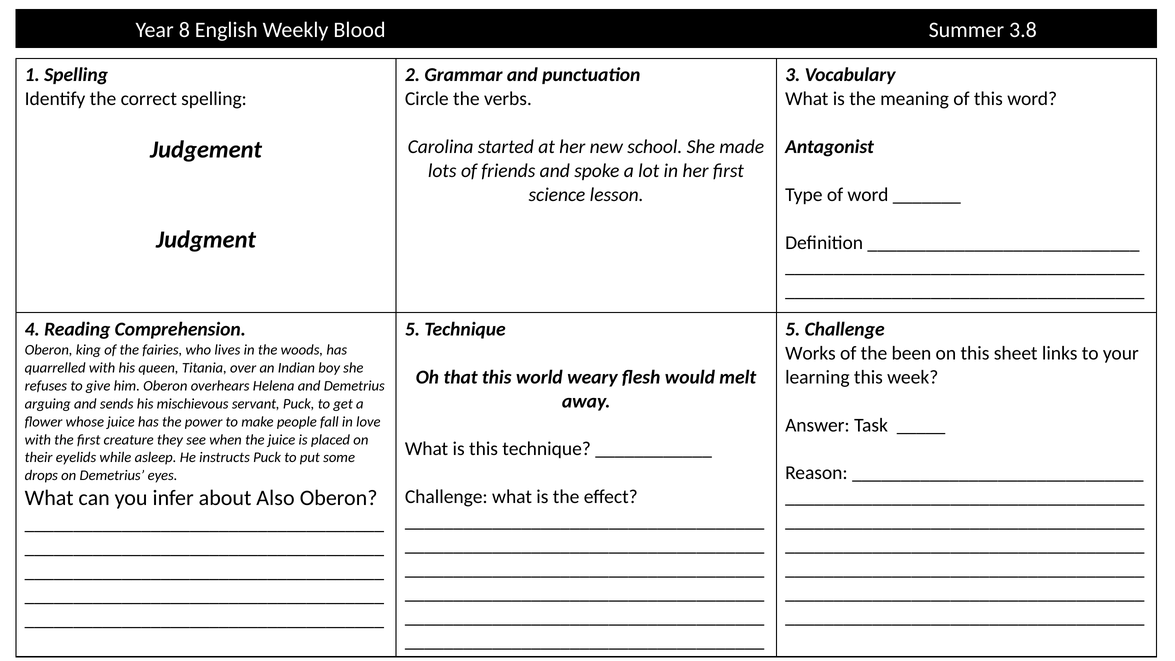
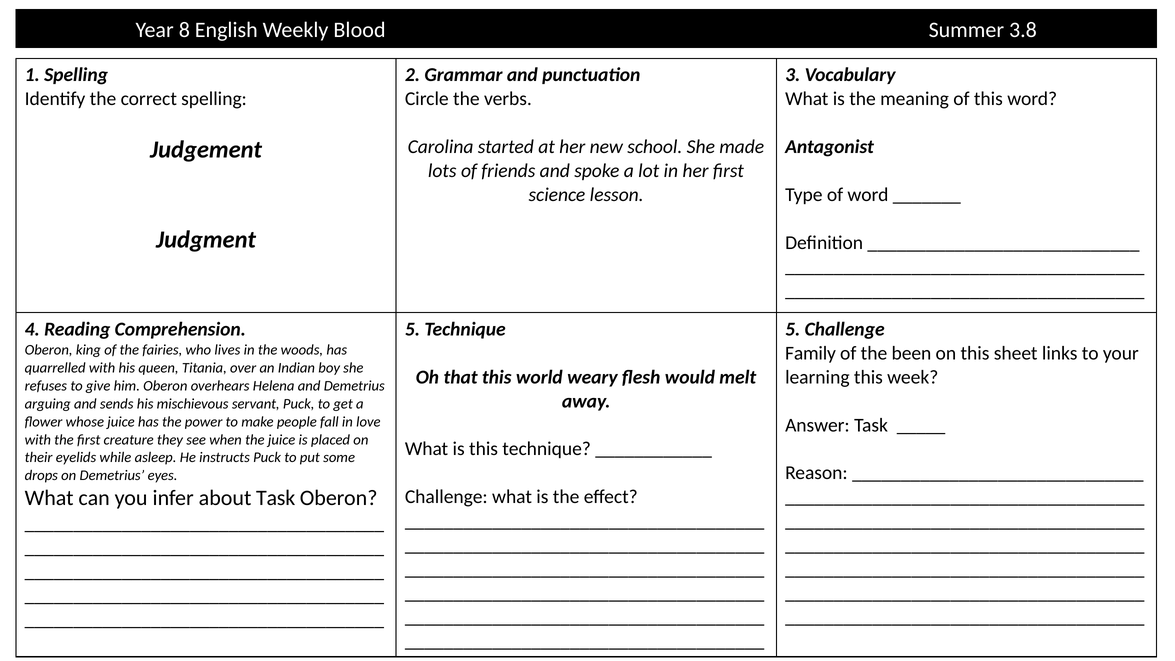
Works: Works -> Family
about Also: Also -> Task
